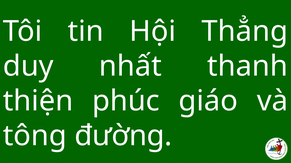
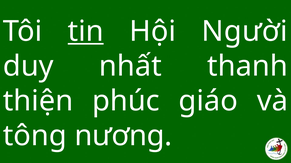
tin underline: none -> present
Thẳng: Thẳng -> Người
đường: đường -> nương
